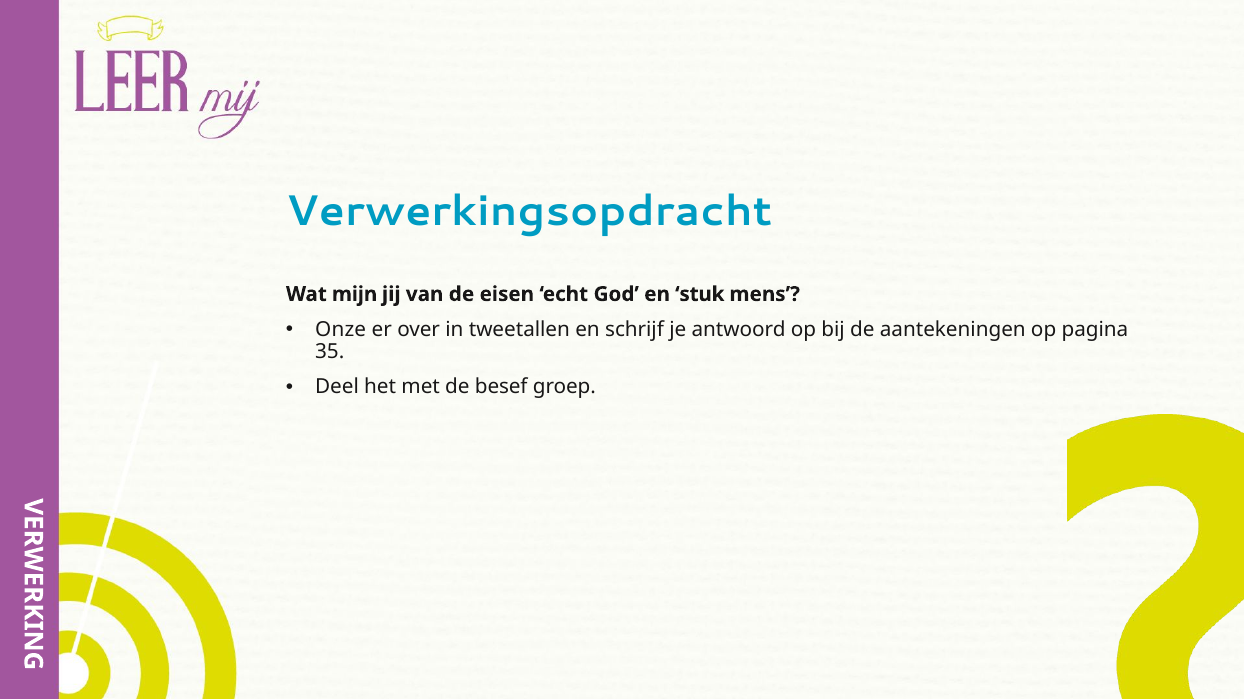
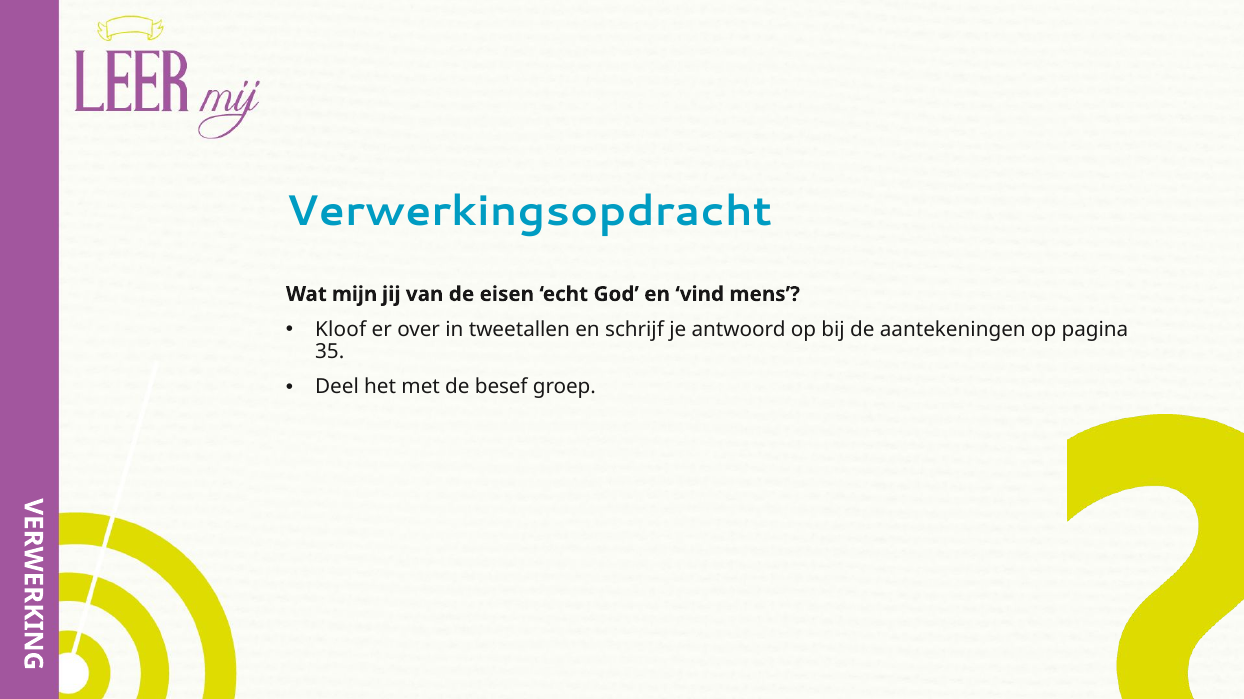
stuk: stuk -> vind
Onze: Onze -> Kloof
